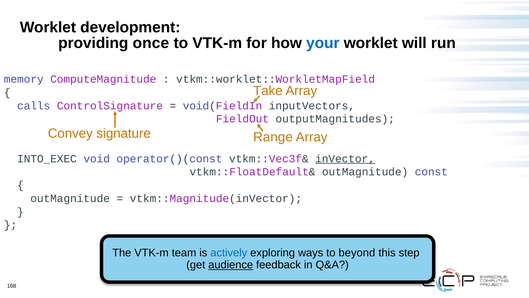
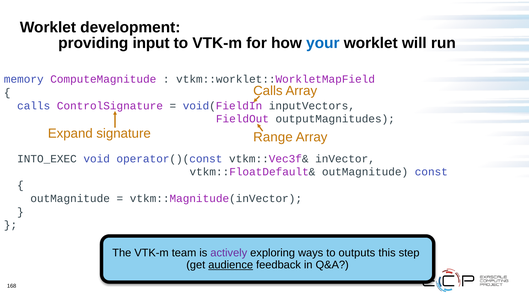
once: once -> input
Take at (268, 91): Take -> Calls
Convey: Convey -> Expand
inVector underline: present -> none
actively colour: blue -> purple
beyond: beyond -> outputs
